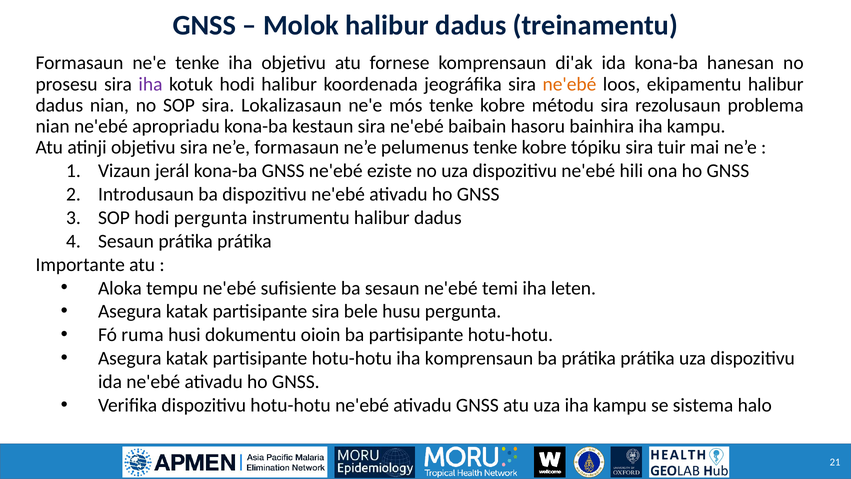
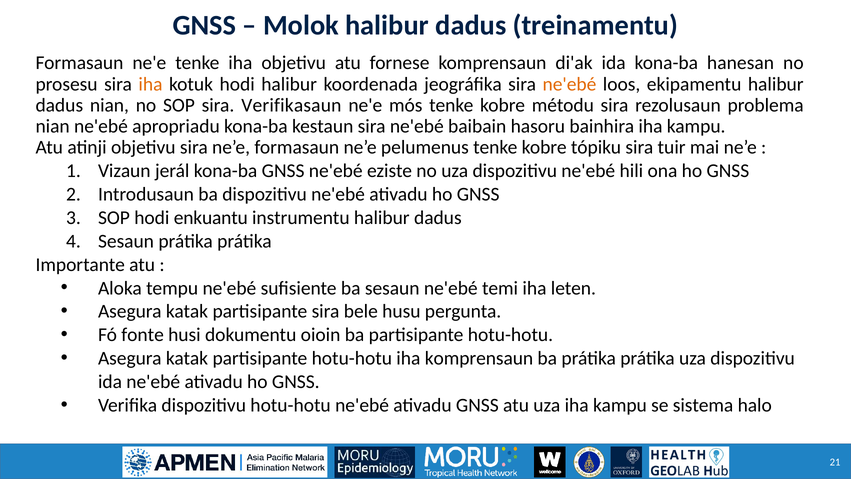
iha at (150, 84) colour: purple -> orange
Lokalizasaun: Lokalizasaun -> Verifikasaun
hodi pergunta: pergunta -> enkuantu
ruma: ruma -> fonte
